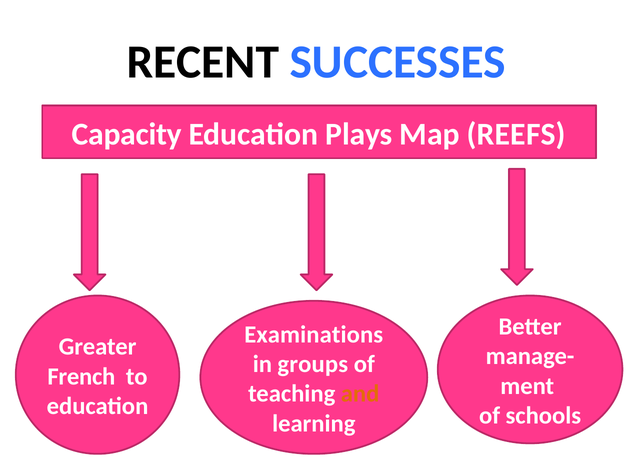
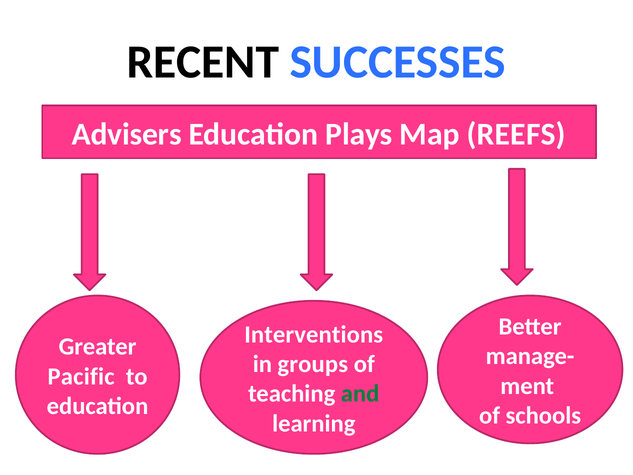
Capacity: Capacity -> Advisers
Examinations: Examinations -> Interventions
French: French -> Pacific
and colour: orange -> green
